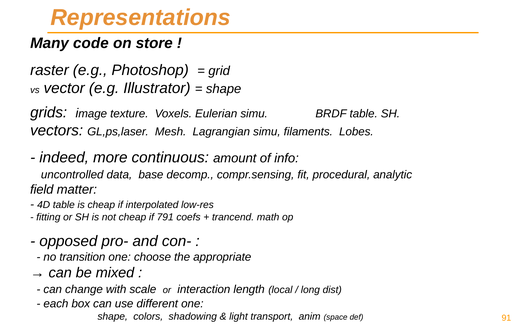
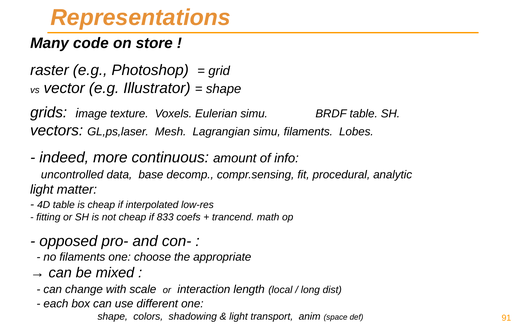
field at (42, 189): field -> light
791: 791 -> 833
no transition: transition -> filaments
